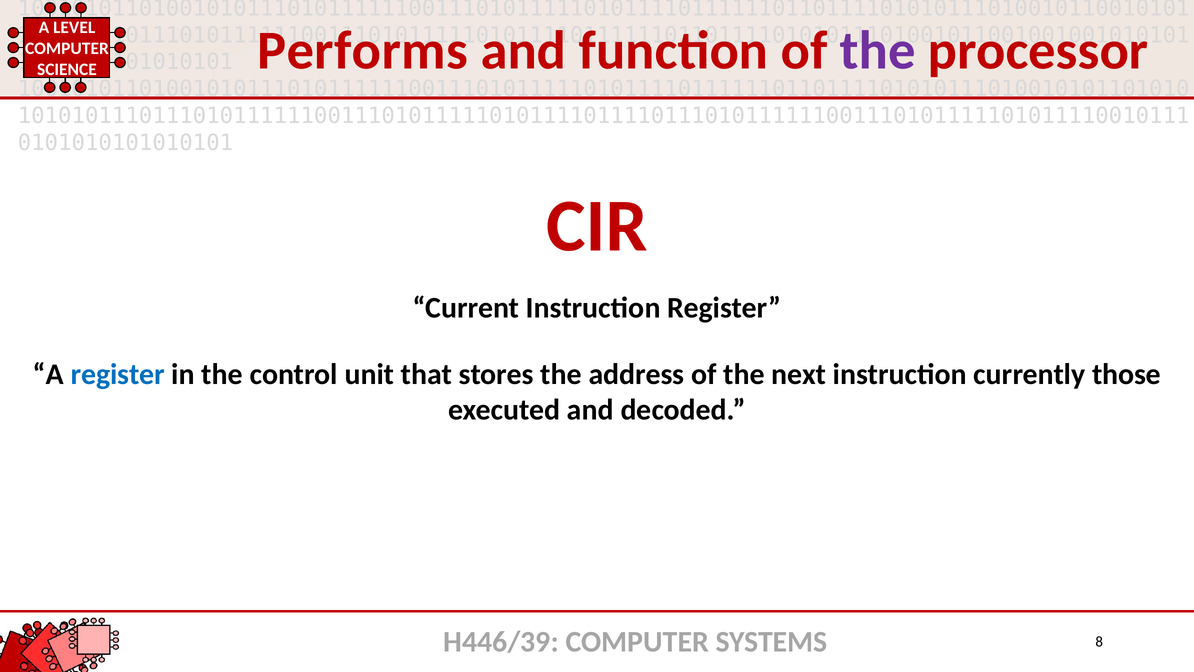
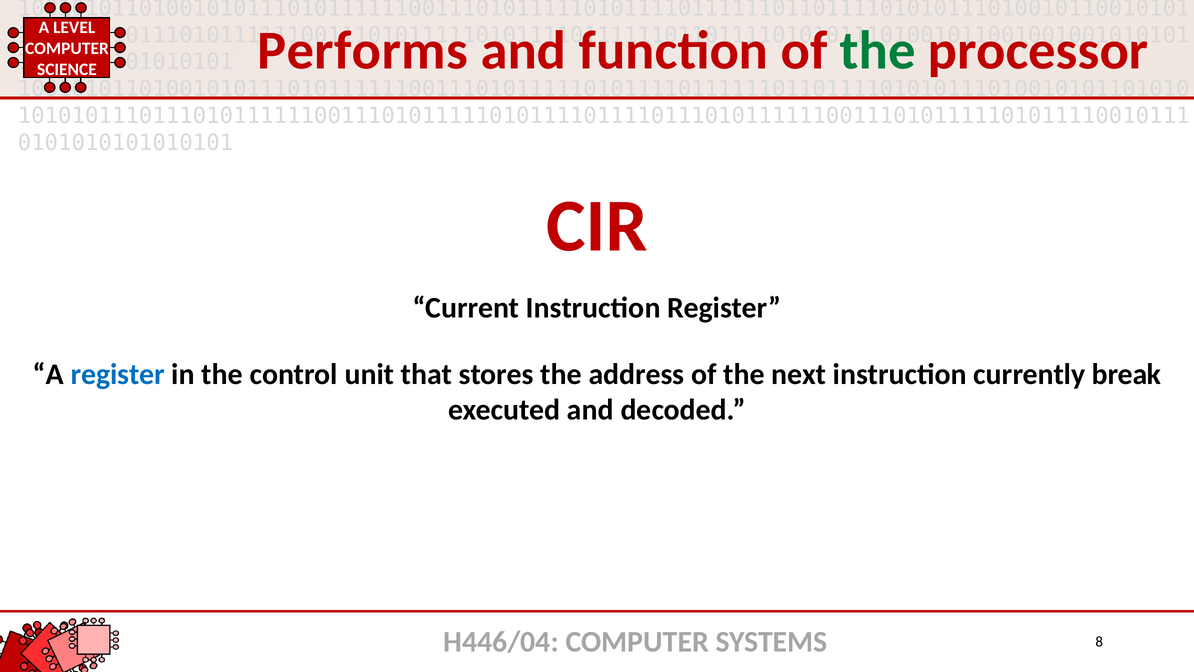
the at (878, 51) colour: purple -> green
those: those -> break
H446/39: H446/39 -> H446/04
